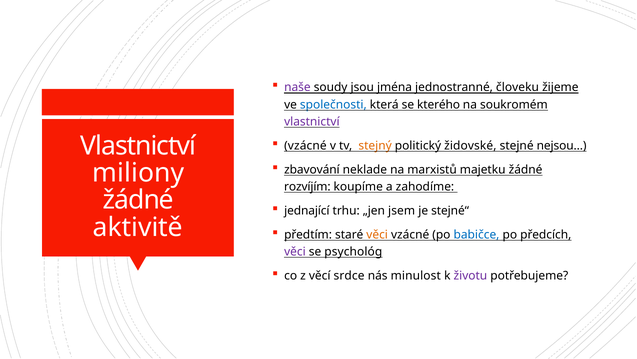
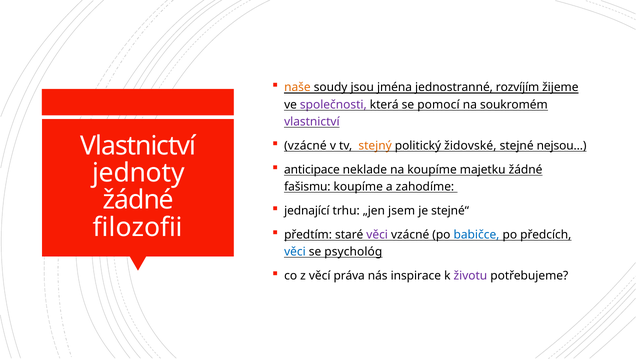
naše colour: purple -> orange
človeku: človeku -> rozvíjím
společnosti colour: blue -> purple
kterého: kterého -> pomocí
zbavování: zbavování -> anticipace
na marxistů: marxistů -> koupíme
miliony: miliony -> jednoty
rozvíjím: rozvíjím -> fašismu
aktivitě: aktivitě -> filozofii
věci at (377, 234) colour: orange -> purple
věci at (295, 251) colour: purple -> blue
srdce: srdce -> práva
minulost: minulost -> inspirace
